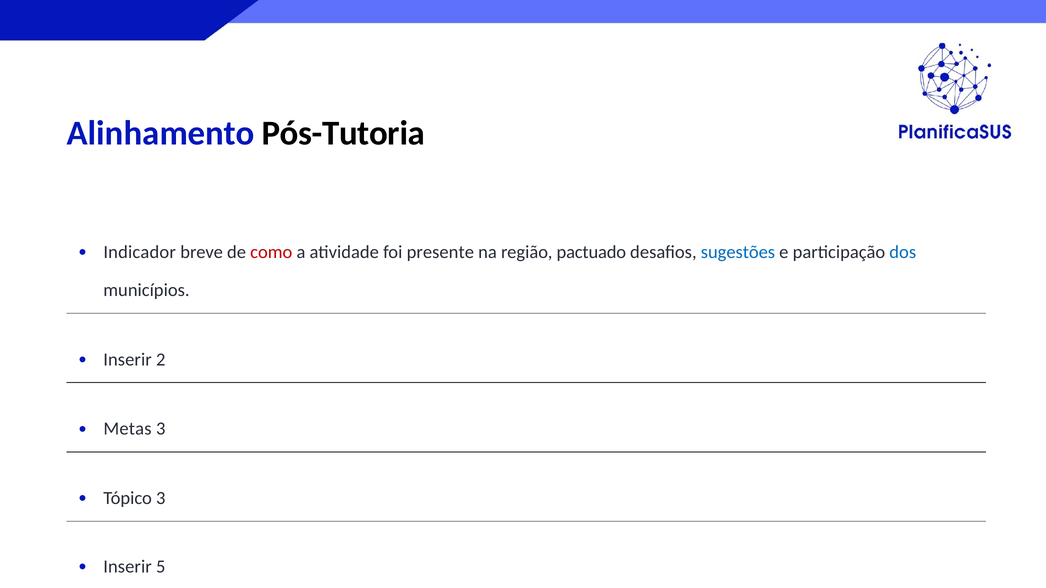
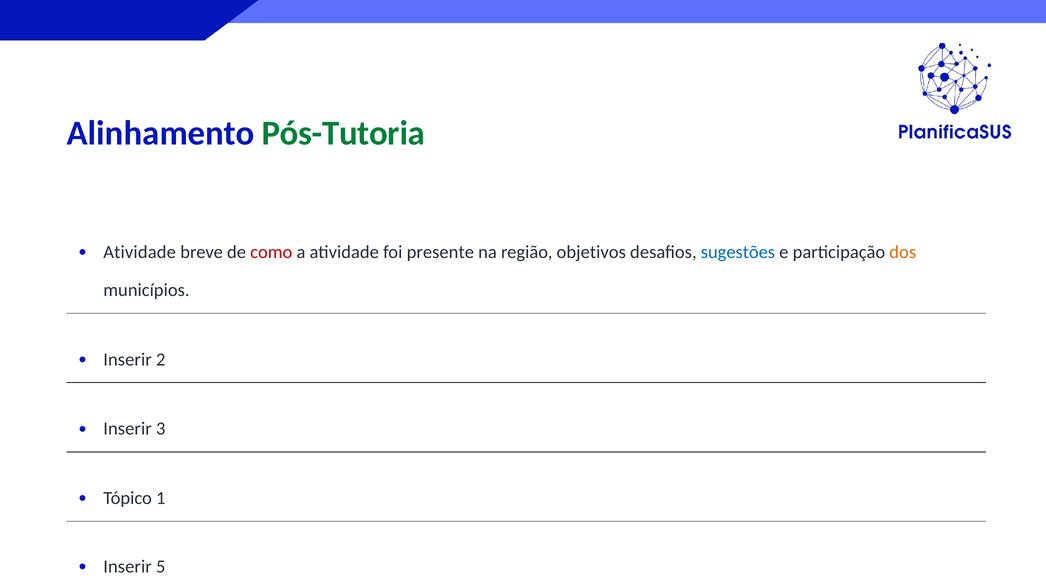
Pós-Tutoria colour: black -> green
Indicador at (140, 252): Indicador -> Atividade
pactuado: pactuado -> objetivos
dos colour: blue -> orange
Metas at (128, 429): Metas -> Inserir
Tópico 3: 3 -> 1
